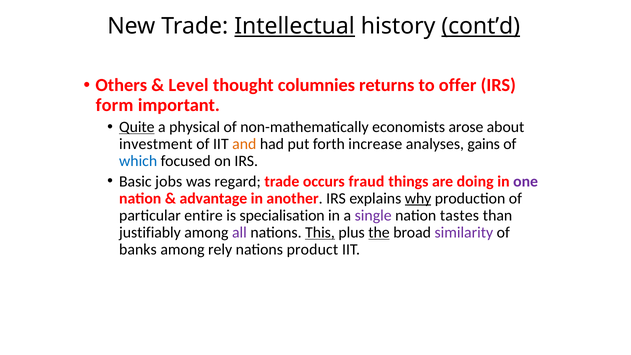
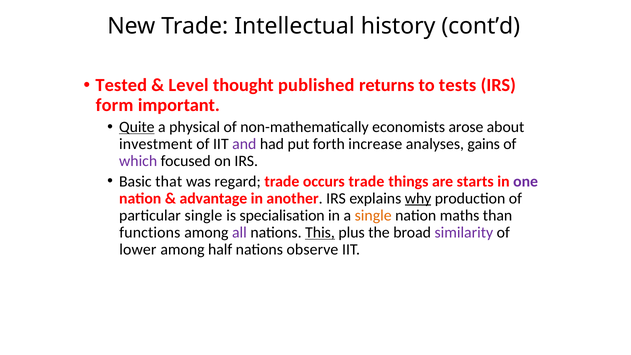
Intellectual underline: present -> none
cont’d underline: present -> none
Others: Others -> Tested
columnies: columnies -> published
offer: offer -> tests
and colour: orange -> purple
which colour: blue -> purple
jobs: jobs -> that
occurs fraud: fraud -> trade
doing: doing -> starts
particular entire: entire -> single
single at (373, 215) colour: purple -> orange
tastes: tastes -> maths
justifiably: justifiably -> functions
the underline: present -> none
banks: banks -> lower
rely: rely -> half
product: product -> observe
